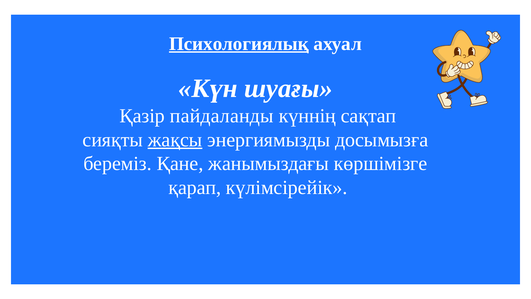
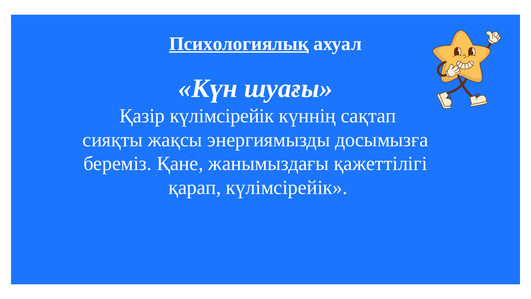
Қазір пайдаланды: пайдаланды -> күлімсірейік
жақсы underline: present -> none
көршімізге: көршімізге -> қажеттілігі
